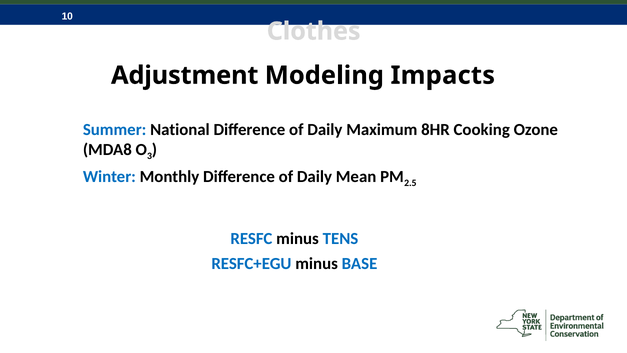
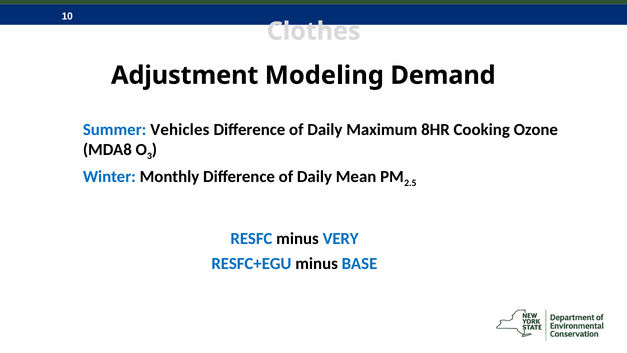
Impacts: Impacts -> Demand
National: National -> Vehicles
TENS: TENS -> VERY
